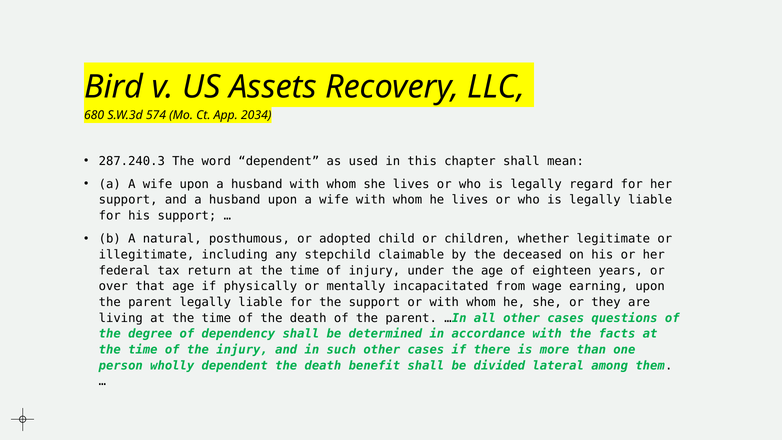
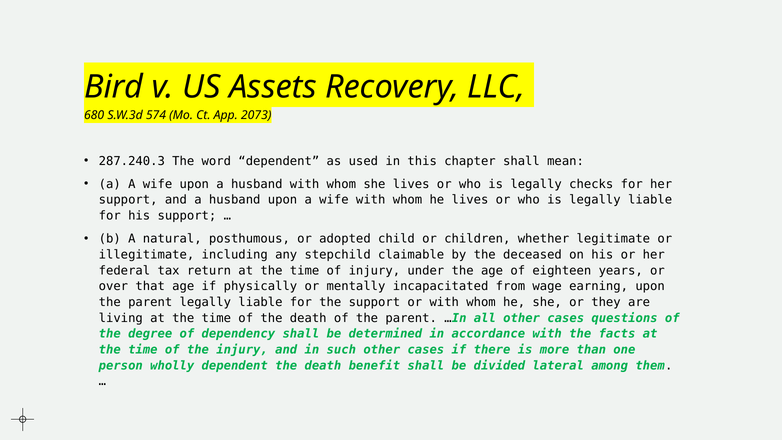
2034: 2034 -> 2073
regard: regard -> checks
